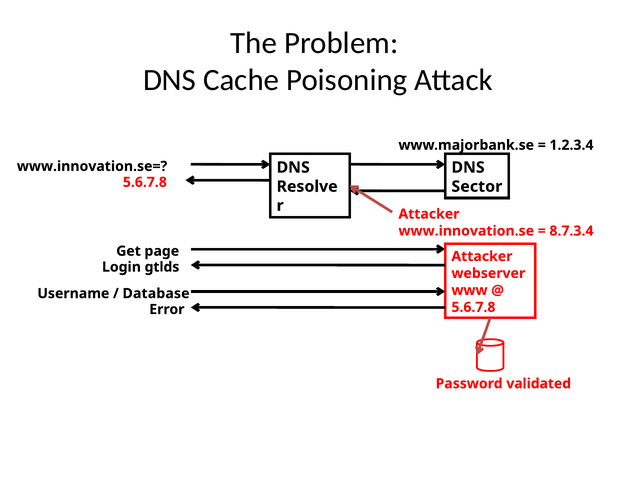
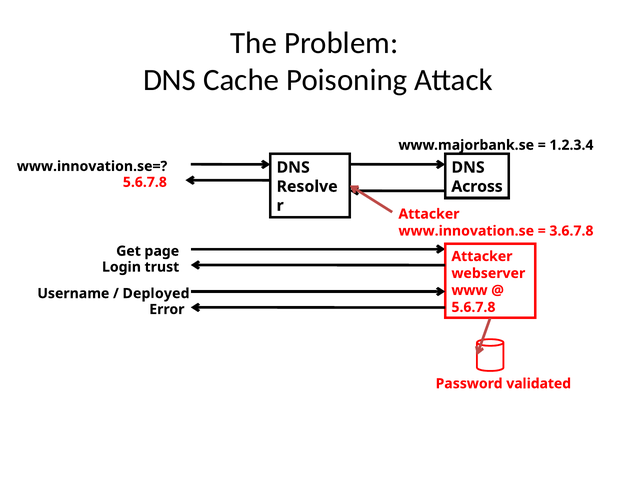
Sector: Sector -> Across
8.7.3.4: 8.7.3.4 -> 3.6.7.8
gtlds: gtlds -> trust
Database: Database -> Deployed
